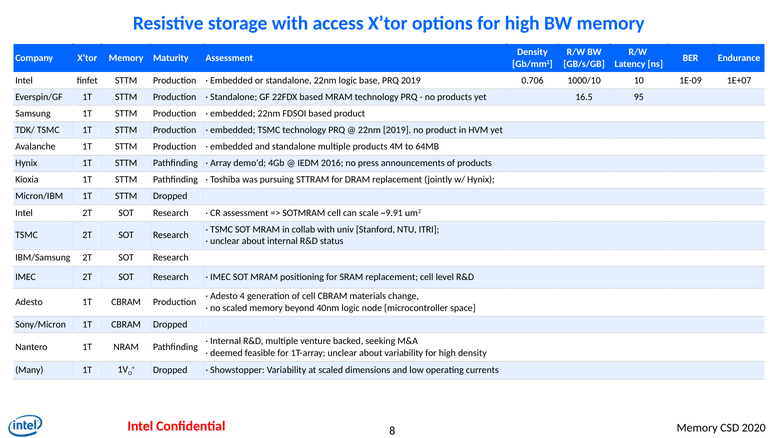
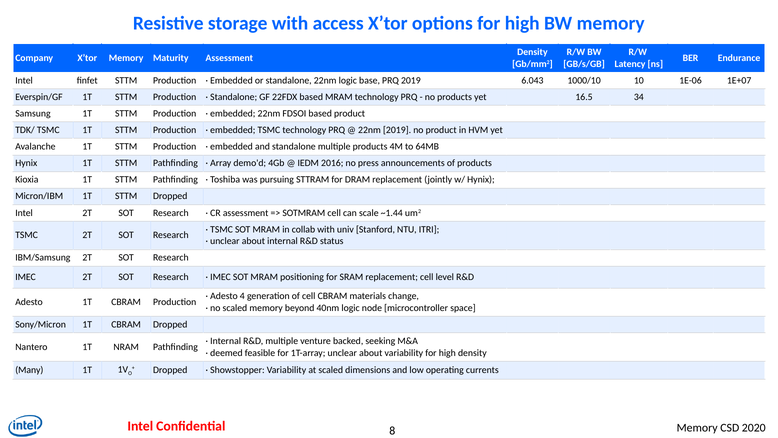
0.706: 0.706 -> 6.043
1E-09: 1E-09 -> 1E-06
95: 95 -> 34
~9.91: ~9.91 -> ~1.44
